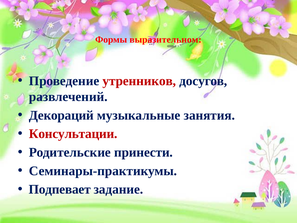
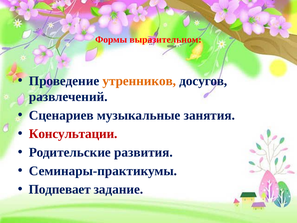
утренников colour: red -> orange
Декораций: Декораций -> Сценариев
принести: принести -> развития
